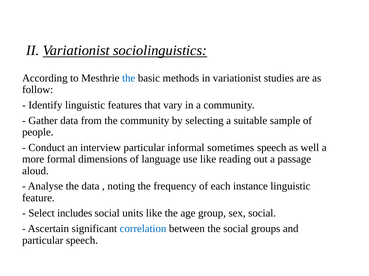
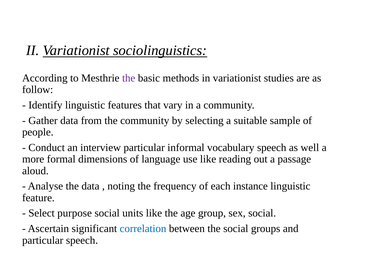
the at (129, 78) colour: blue -> purple
sometimes: sometimes -> vocabulary
includes: includes -> purpose
